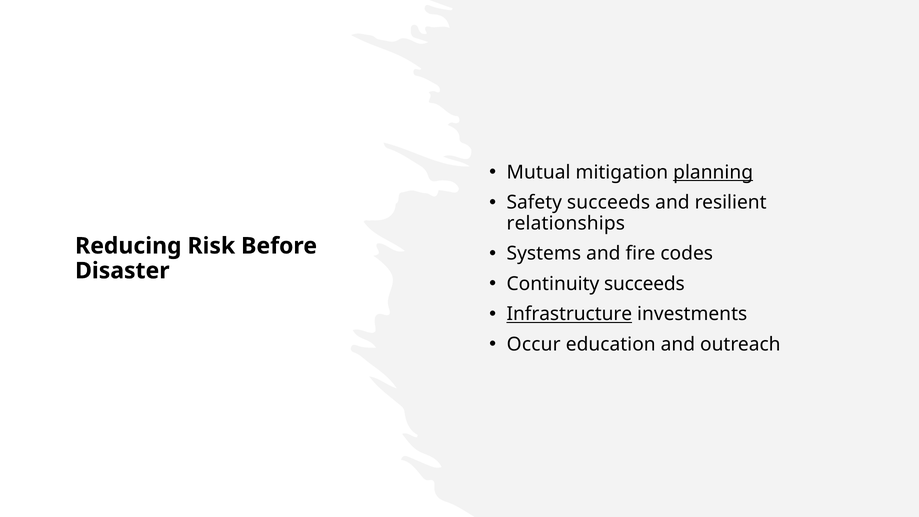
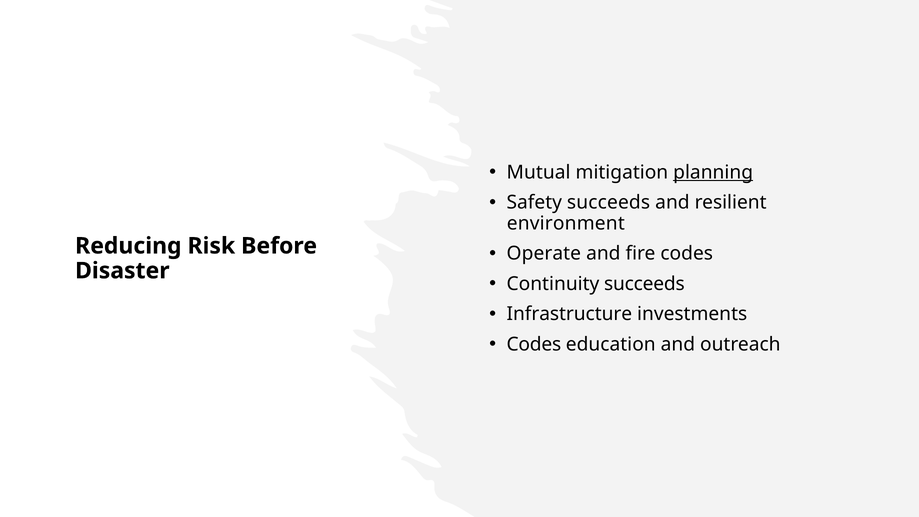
relationships: relationships -> environment
Systems: Systems -> Operate
Infrastructure underline: present -> none
Occur at (534, 344): Occur -> Codes
